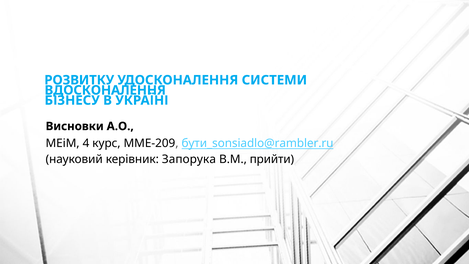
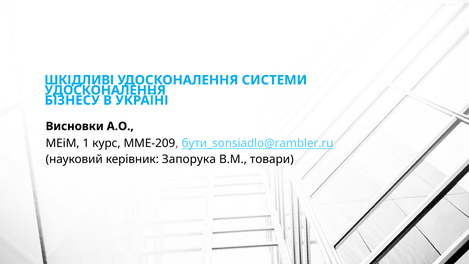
РОЗВИТКУ: РОЗВИТКУ -> ШКІДЛИВІ
ВДОСКОНАЛЕННЯ at (105, 90): ВДОСКОНАЛЕННЯ -> УДОСКОНАЛЕННЯ
4: 4 -> 1
прийти: прийти -> товари
